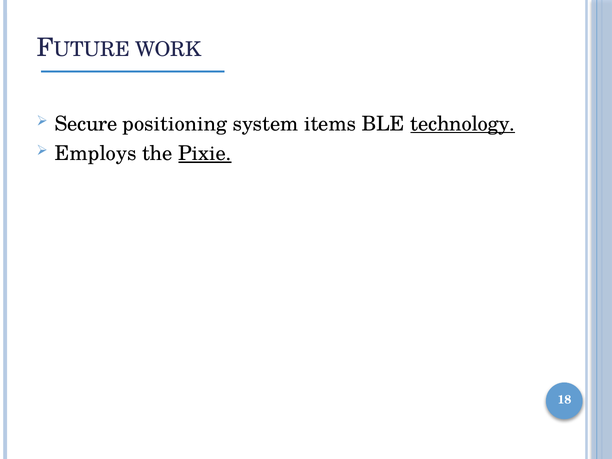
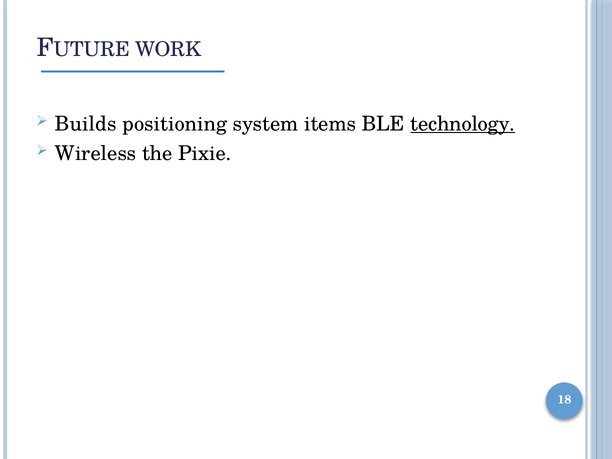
Secure: Secure -> Builds
Employs: Employs -> Wireless
Pixie underline: present -> none
